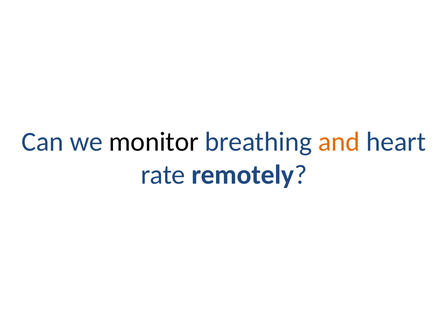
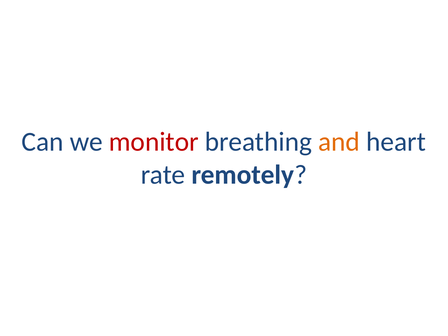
monitor colour: black -> red
